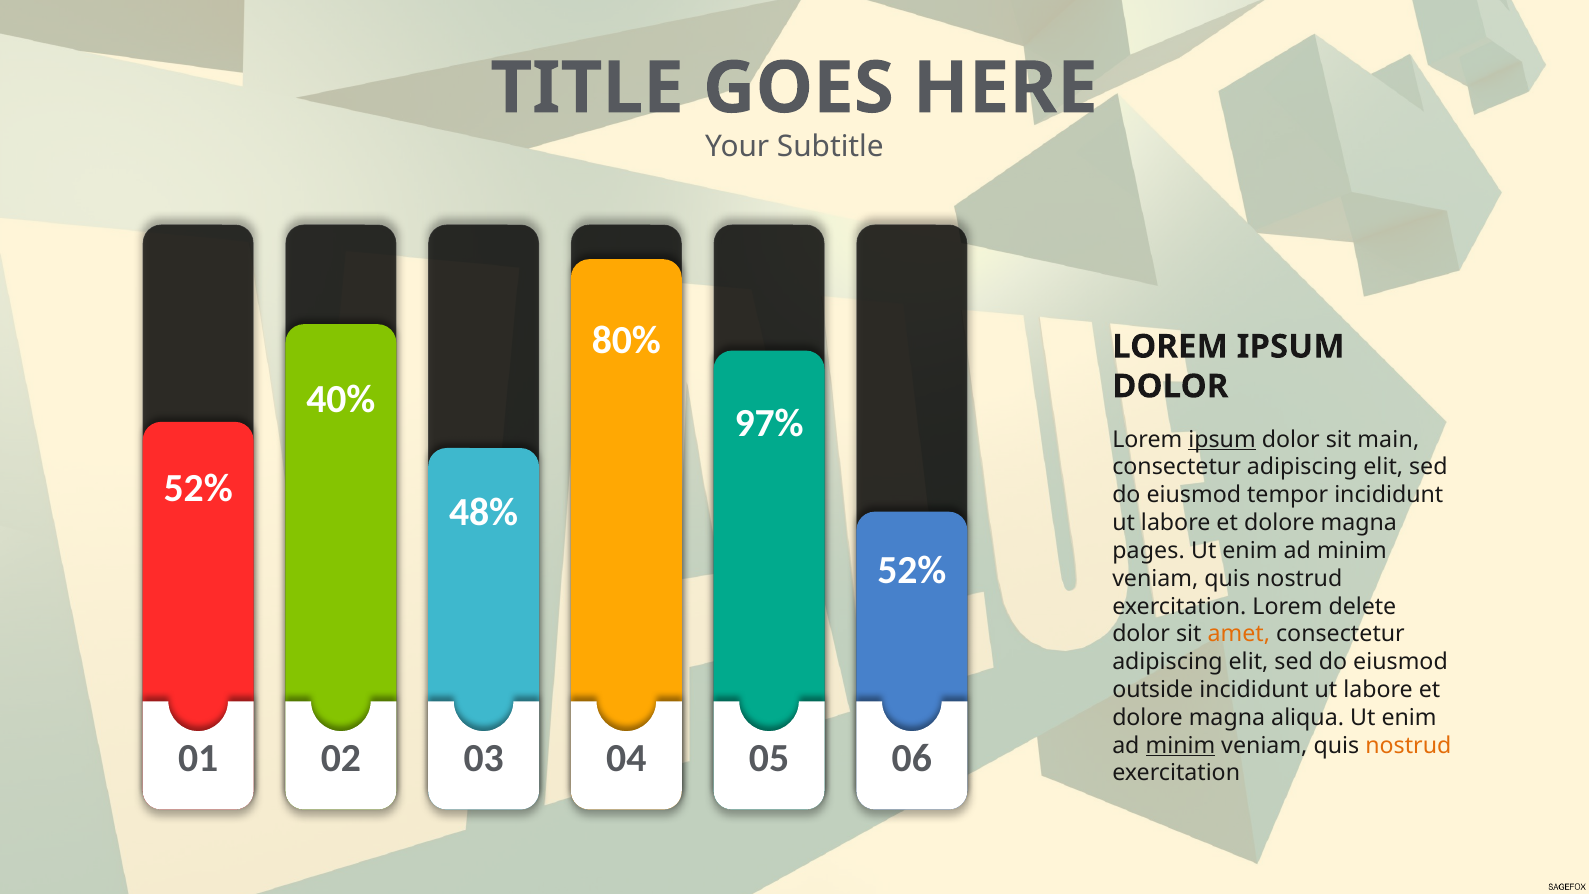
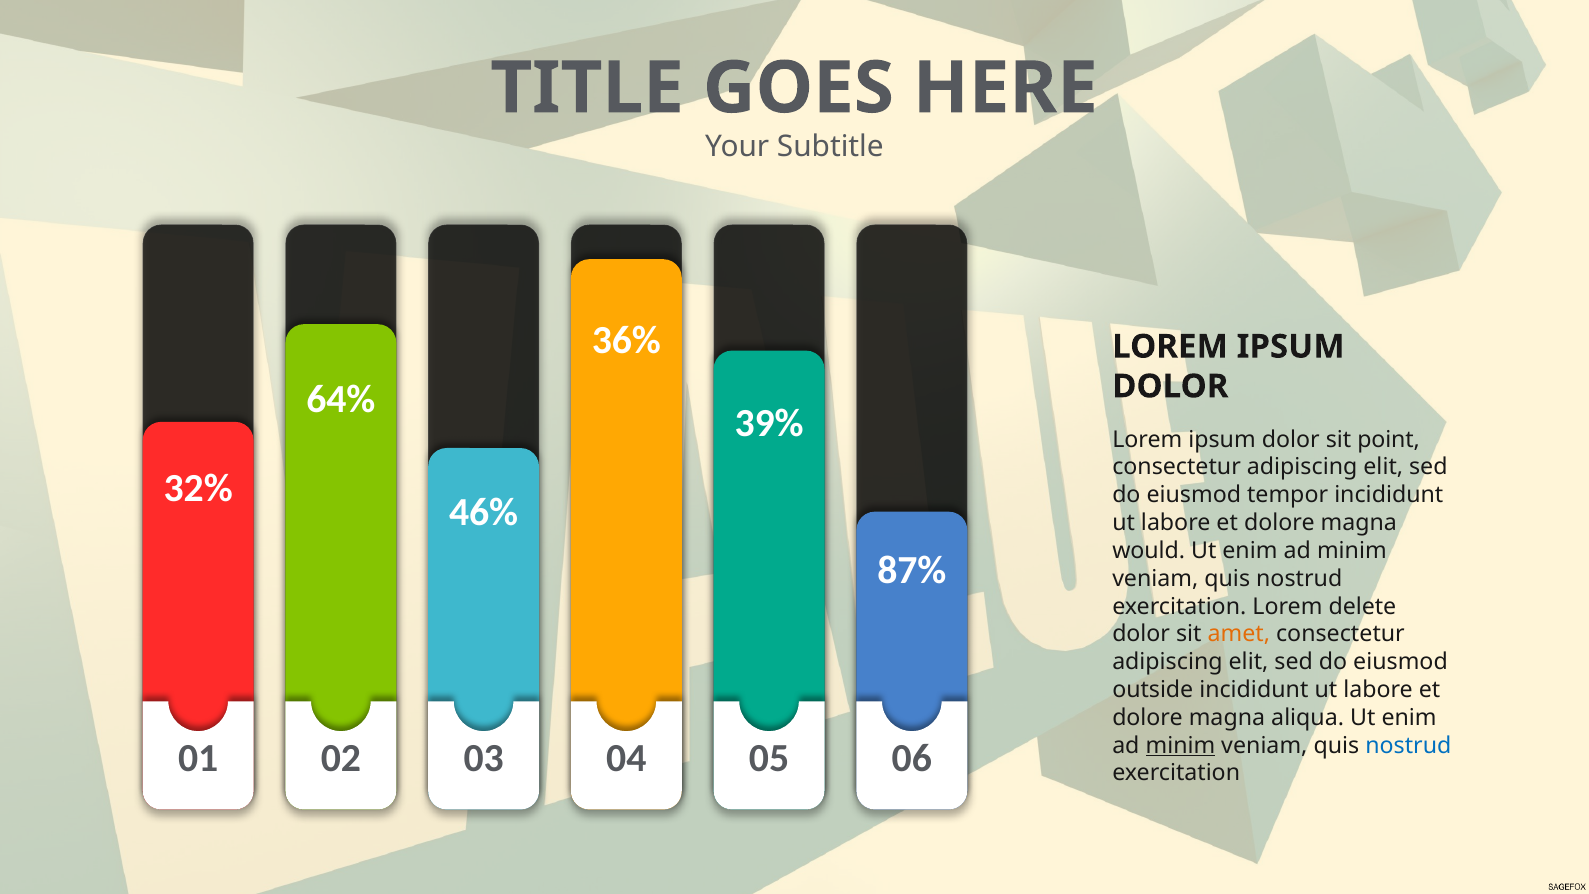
80%: 80% -> 36%
40%: 40% -> 64%
97%: 97% -> 39%
ipsum at (1222, 439) underline: present -> none
main: main -> point
52% at (198, 488): 52% -> 32%
48%: 48% -> 46%
pages: pages -> would
52% at (912, 570): 52% -> 87%
nostrud at (1408, 745) colour: orange -> blue
